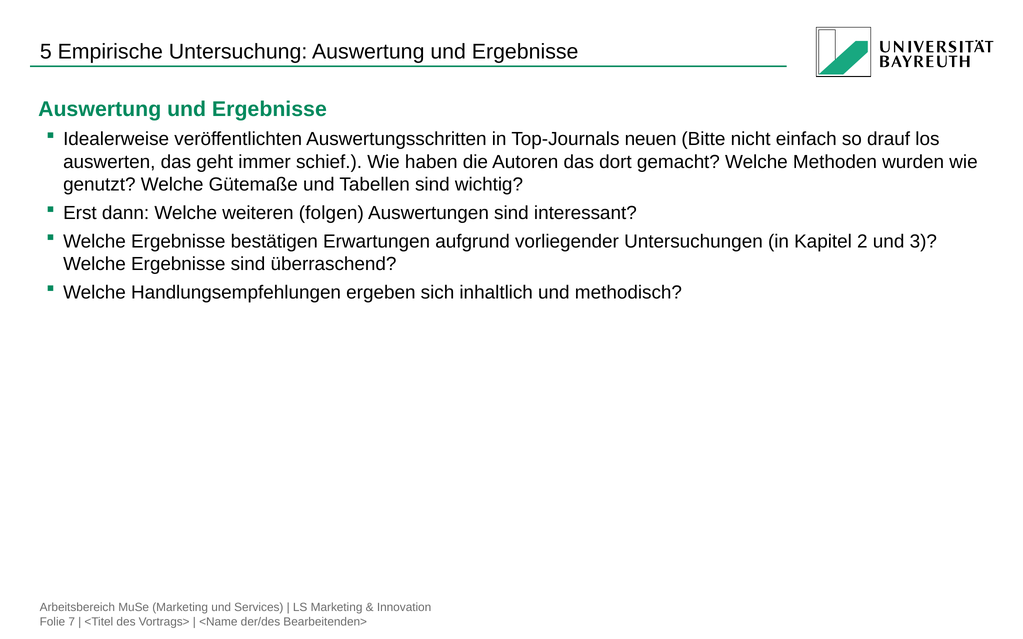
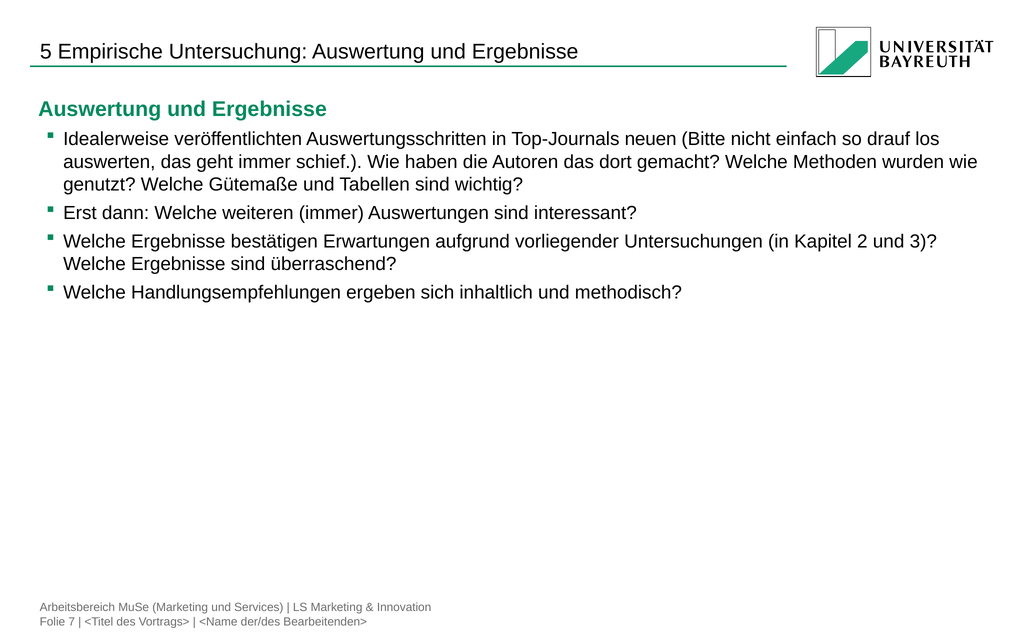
weiteren folgen: folgen -> immer
